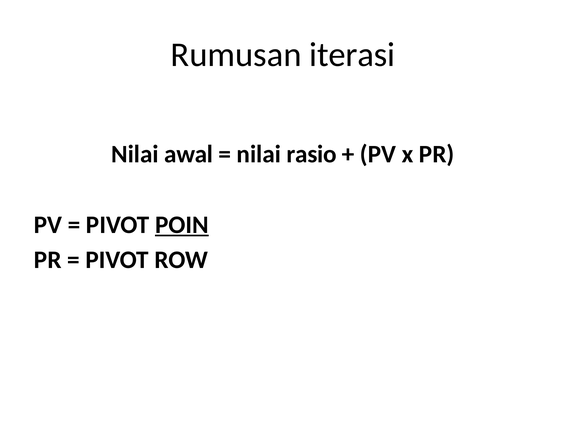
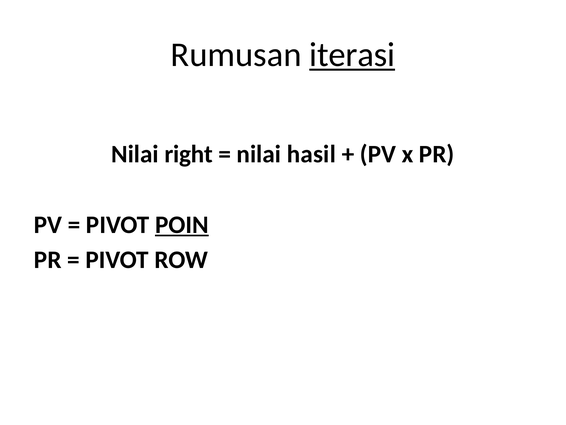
iterasi underline: none -> present
awal: awal -> right
rasio: rasio -> hasil
